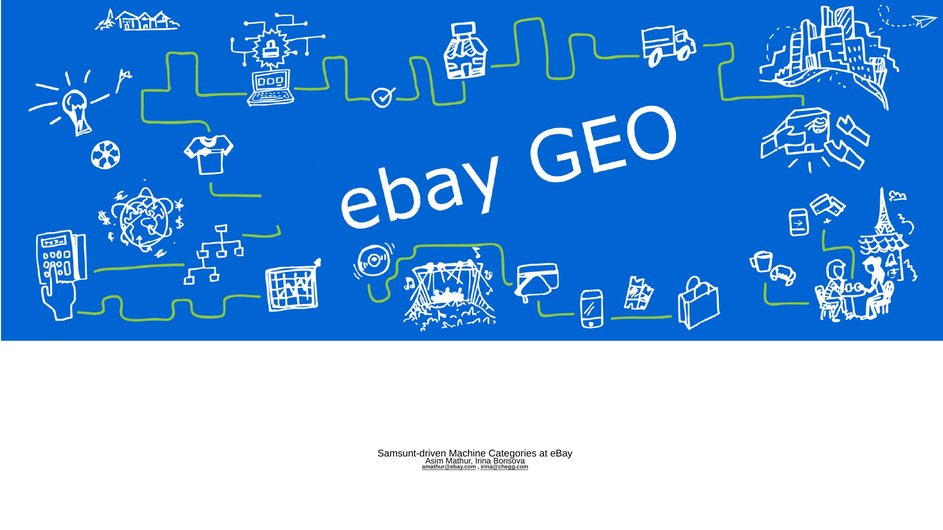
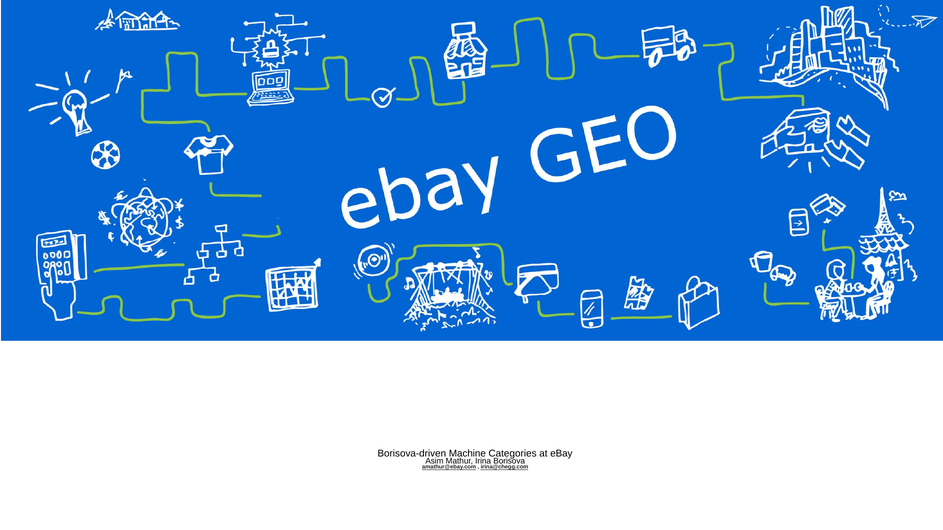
Samsunt-driven: Samsunt-driven -> Borisova-driven
